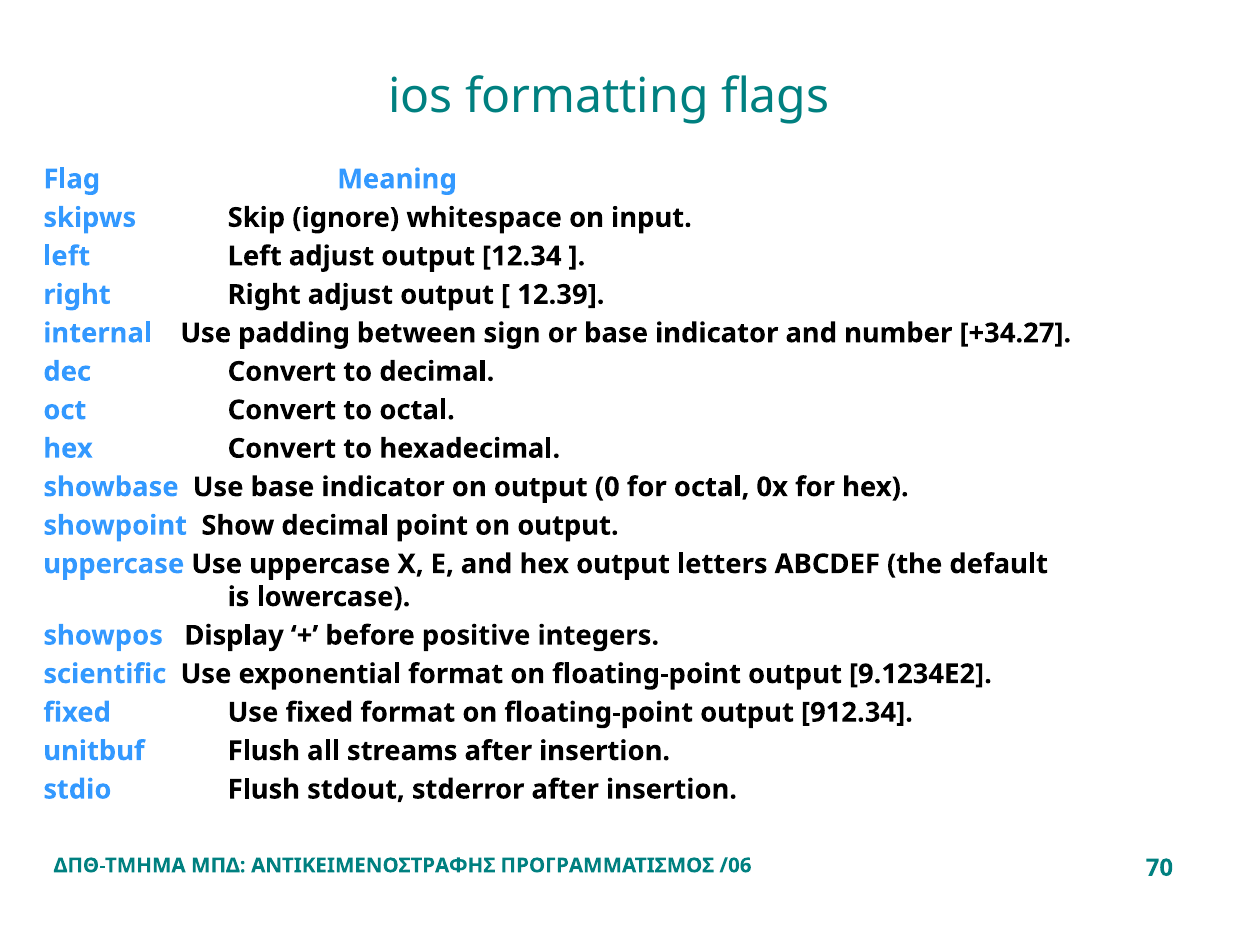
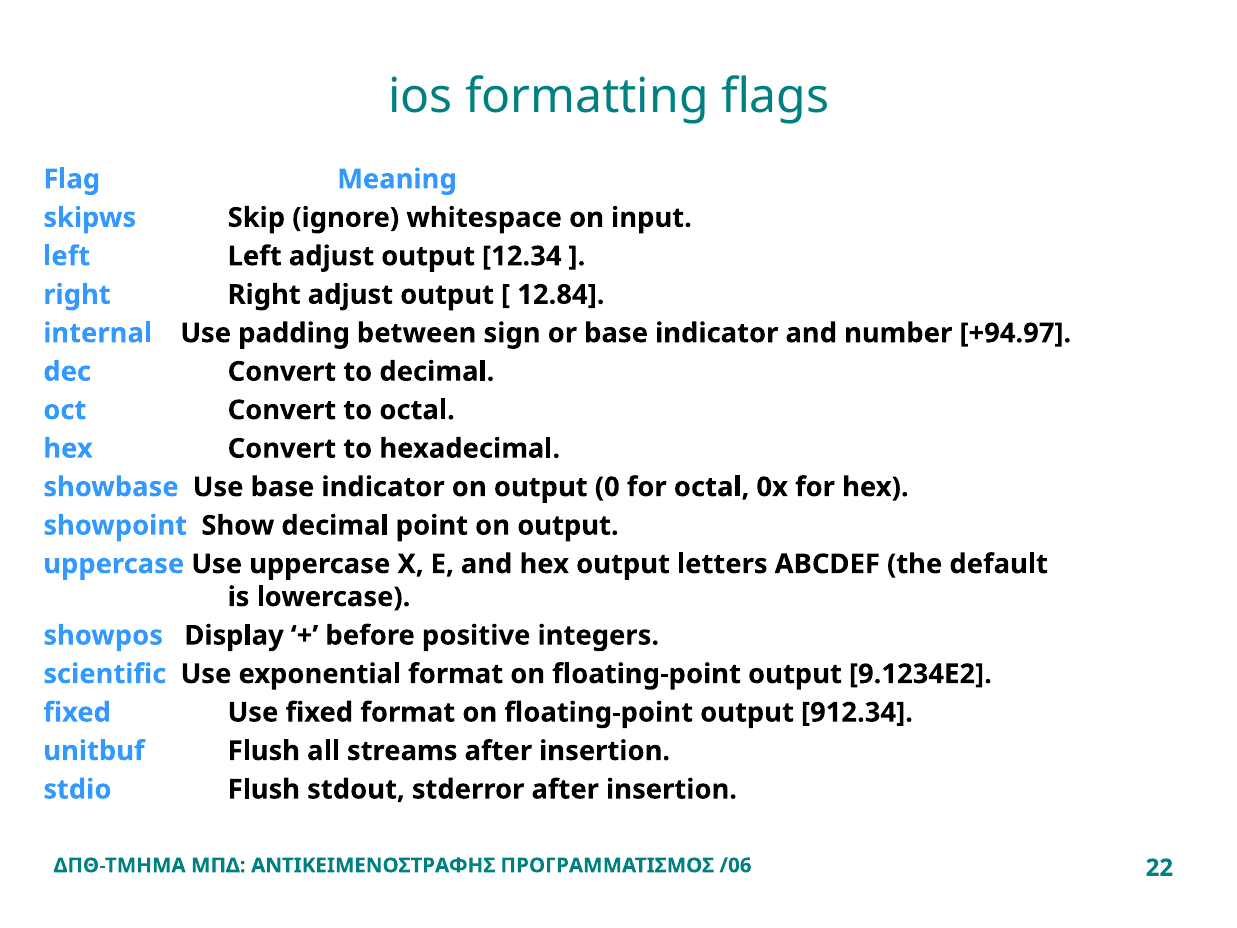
12.39: 12.39 -> 12.84
+34.27: +34.27 -> +94.97
70: 70 -> 22
